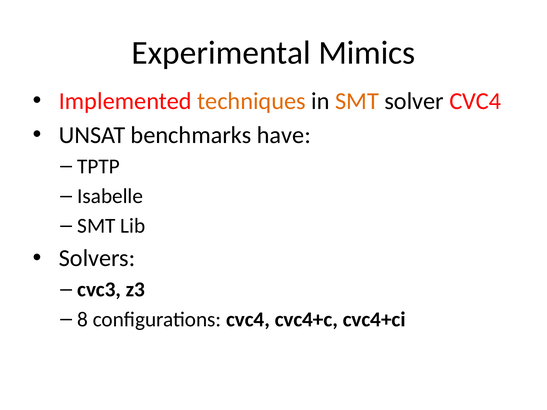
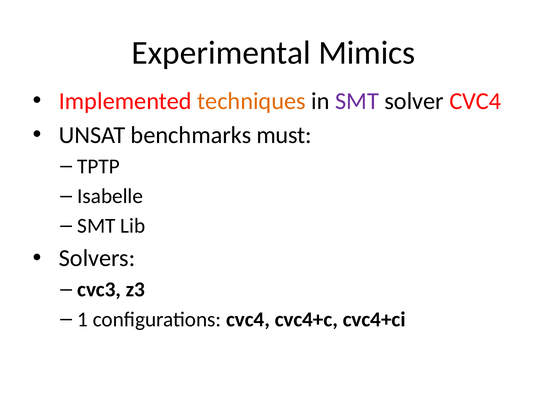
SMT at (357, 101) colour: orange -> purple
have: have -> must
8: 8 -> 1
